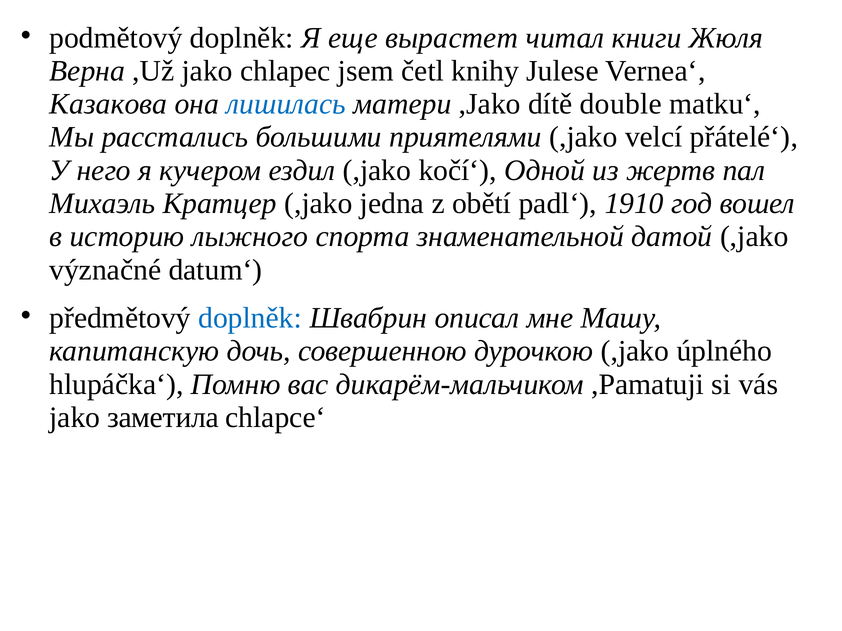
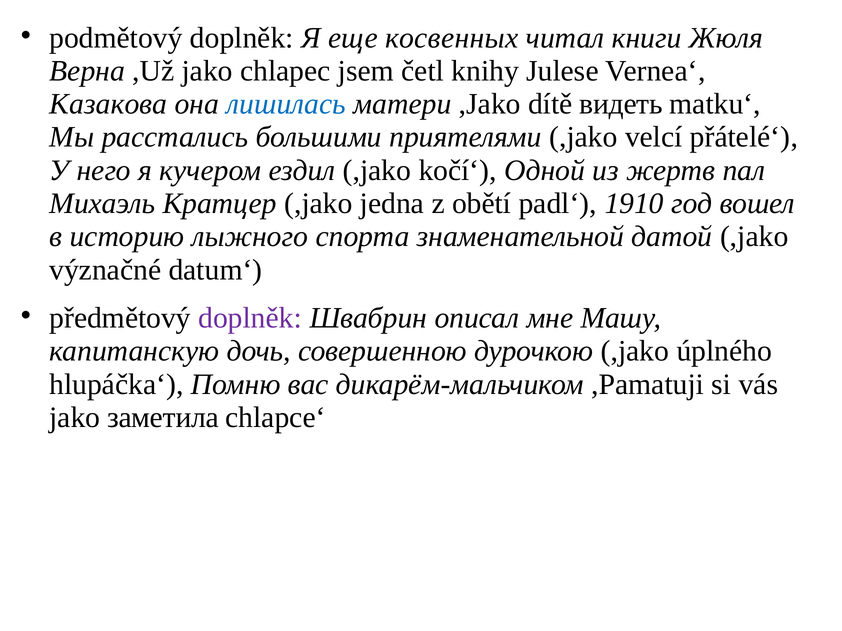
вырастет: вырастет -> косвенных
double: double -> видеть
doplněk at (250, 318) colour: blue -> purple
